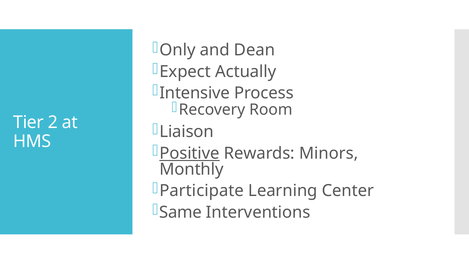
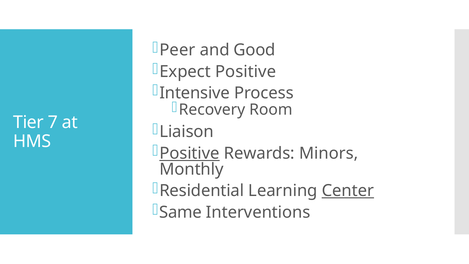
Only: Only -> Peer
Dean: Dean -> Good
Expect Actually: Actually -> Positive
2: 2 -> 7
Participate: Participate -> Residential
Center underline: none -> present
